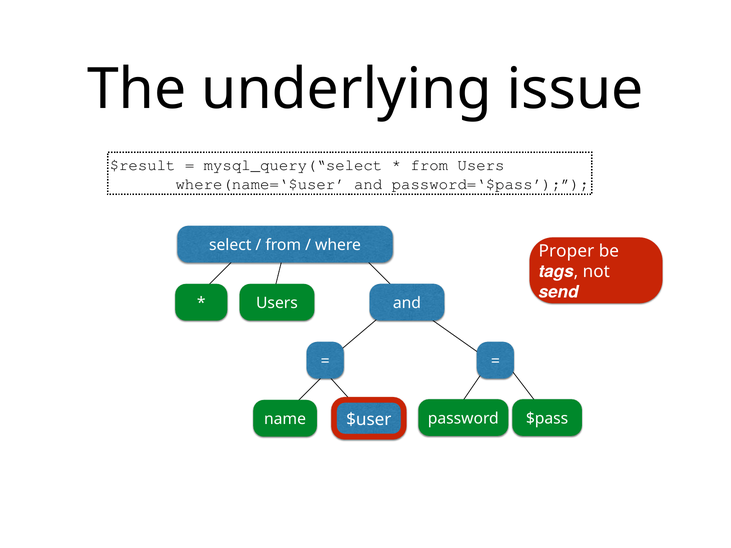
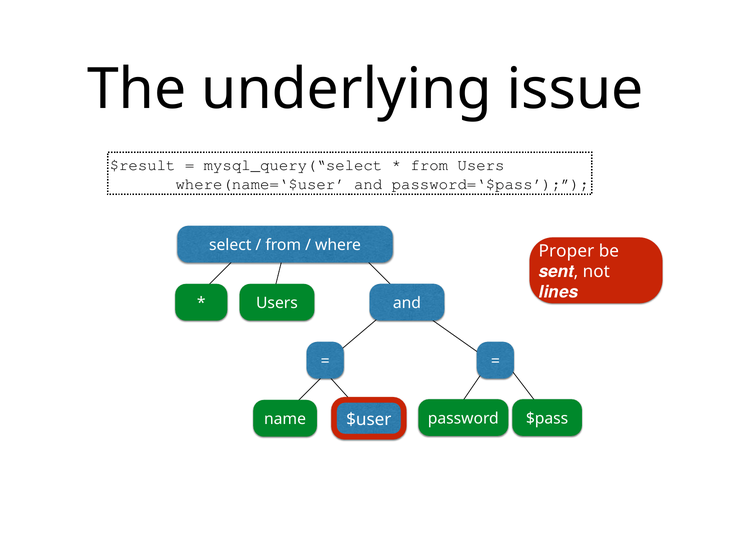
tags: tags -> sent
send: send -> lines
